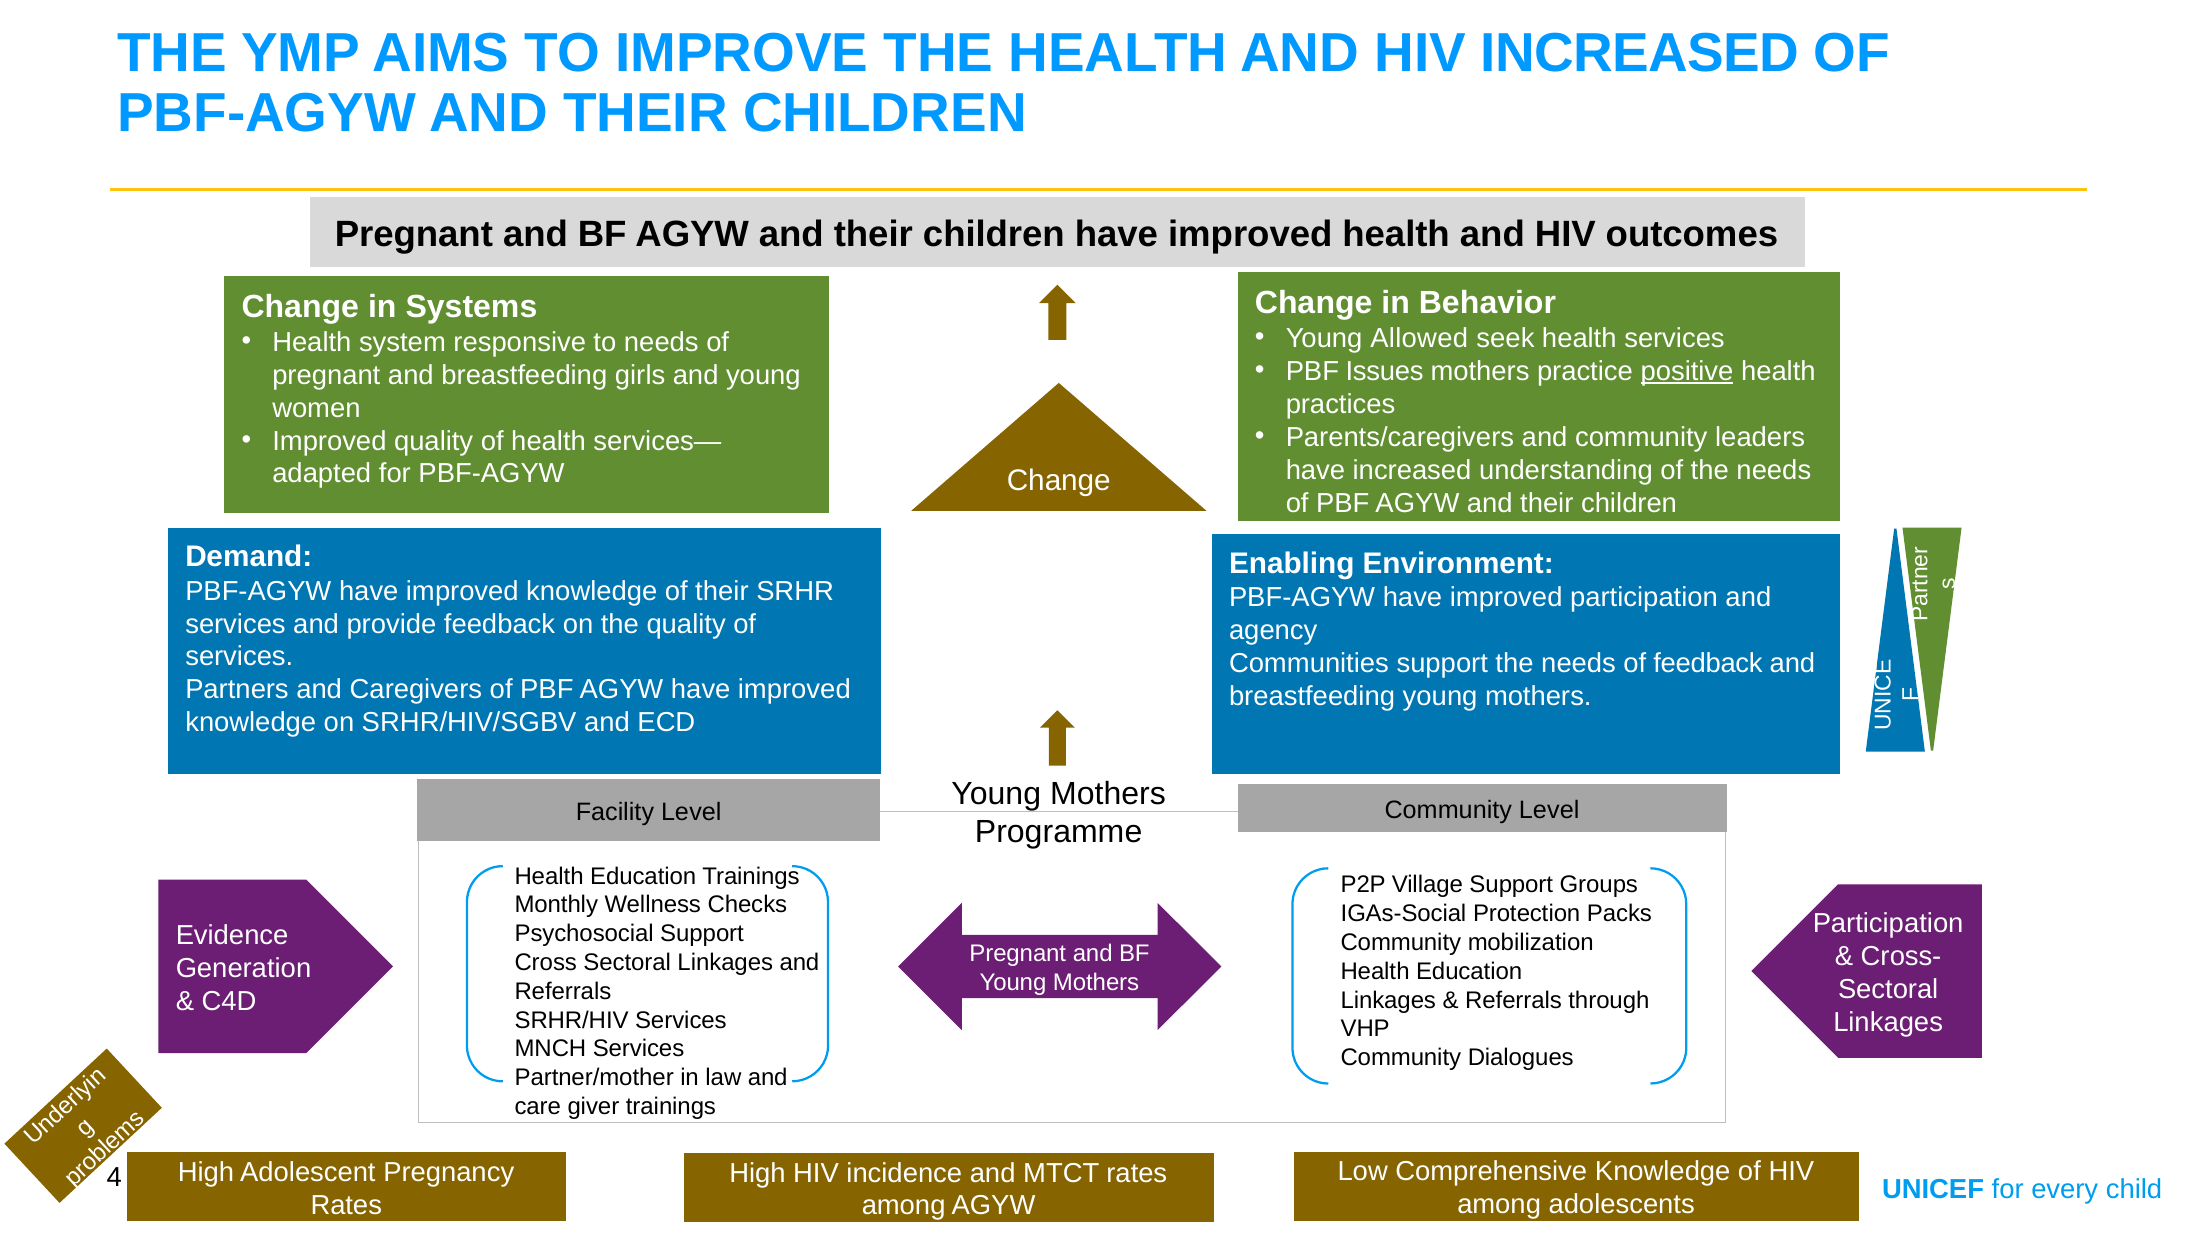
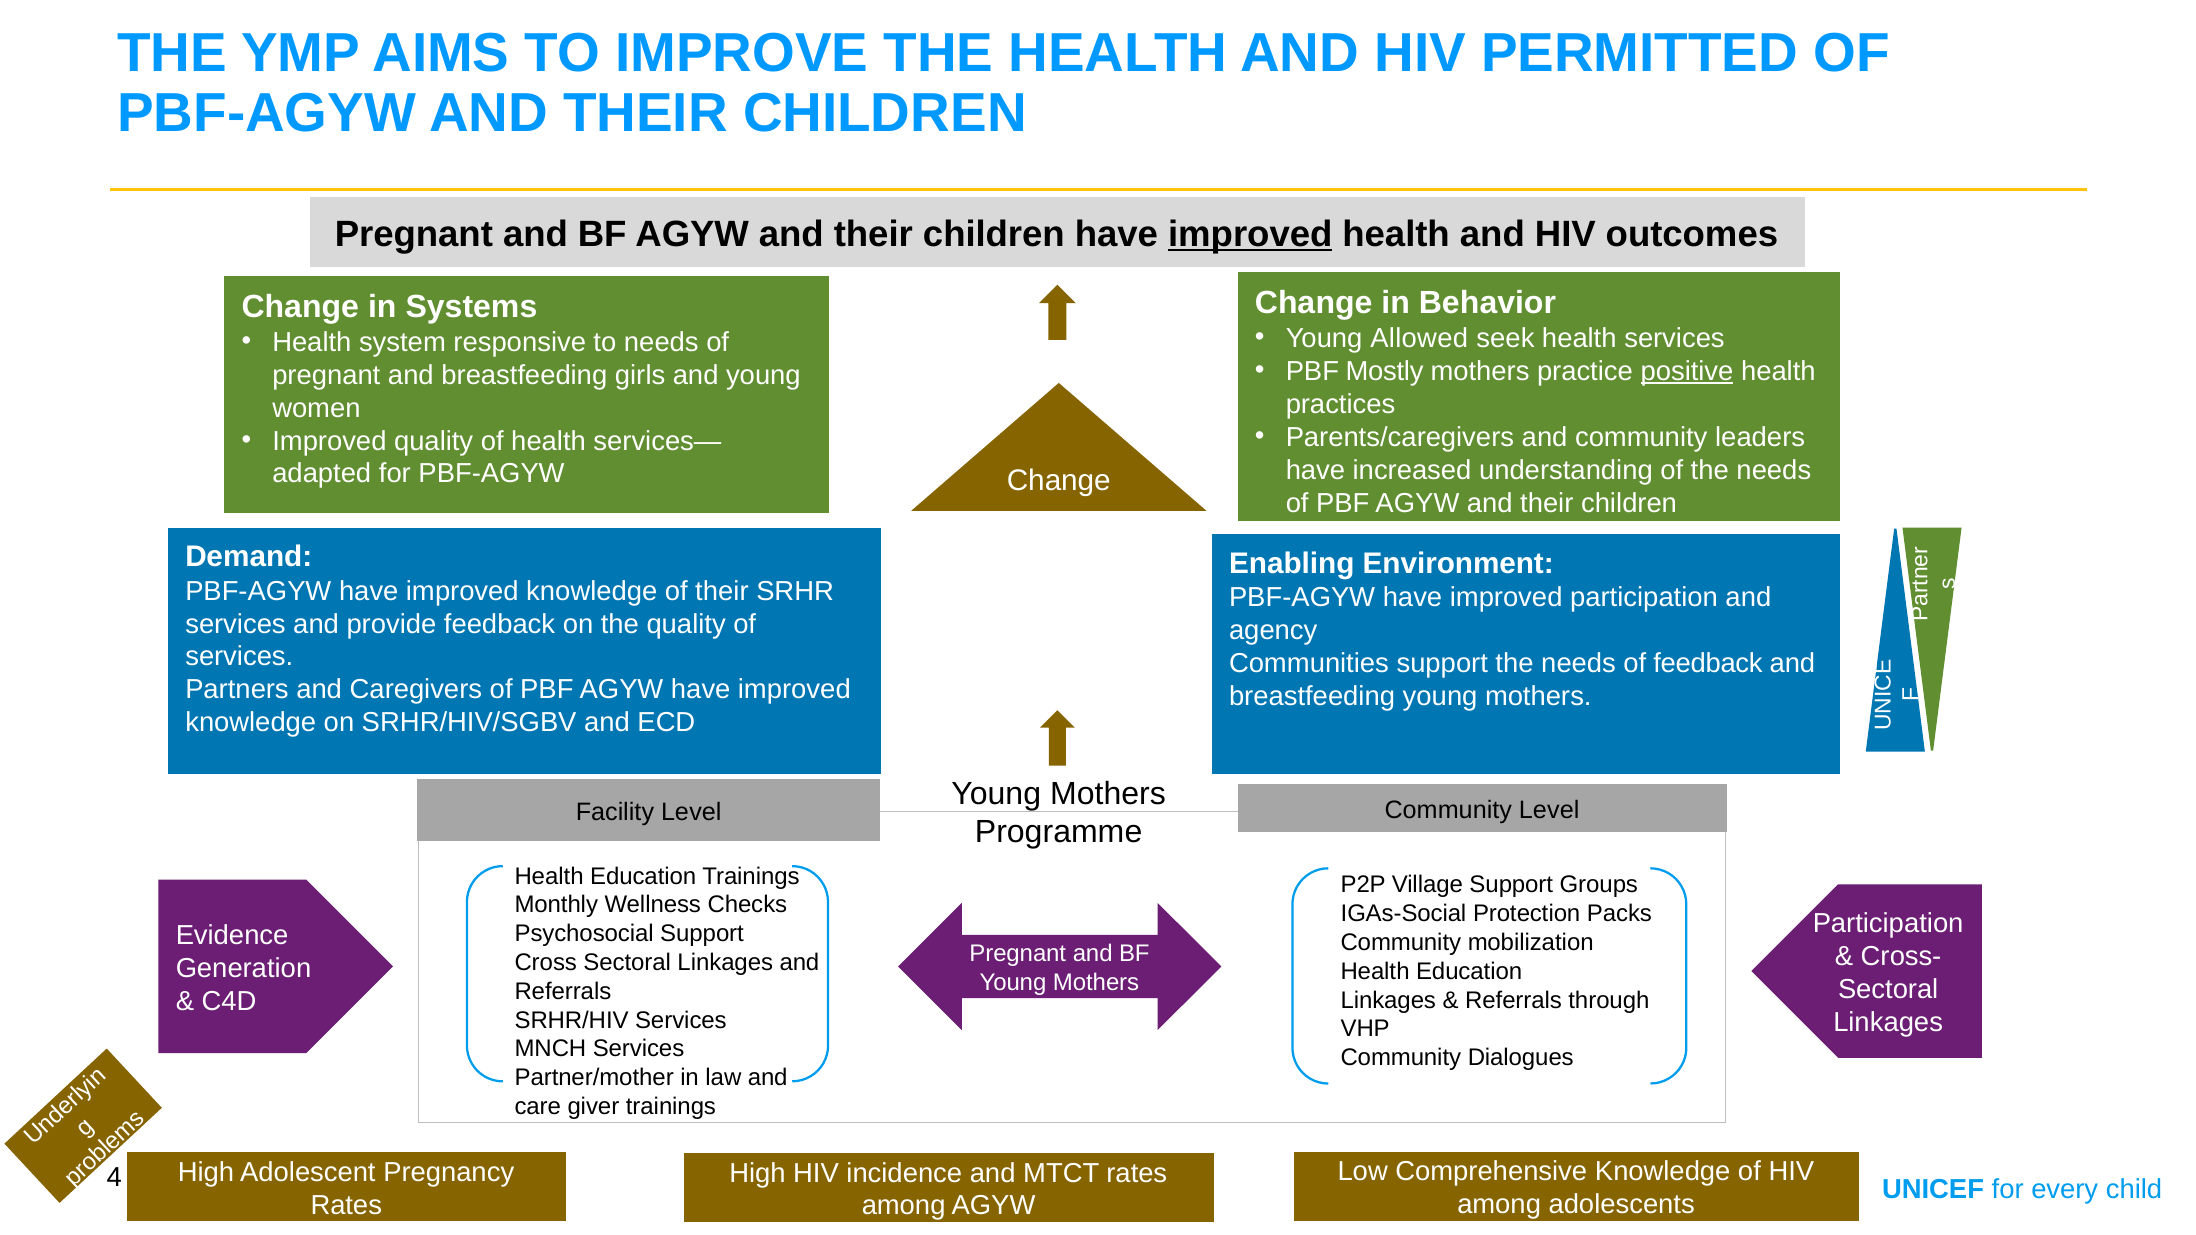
HIV INCREASED: INCREASED -> PERMITTED
improved at (1250, 235) underline: none -> present
Issues: Issues -> Mostly
